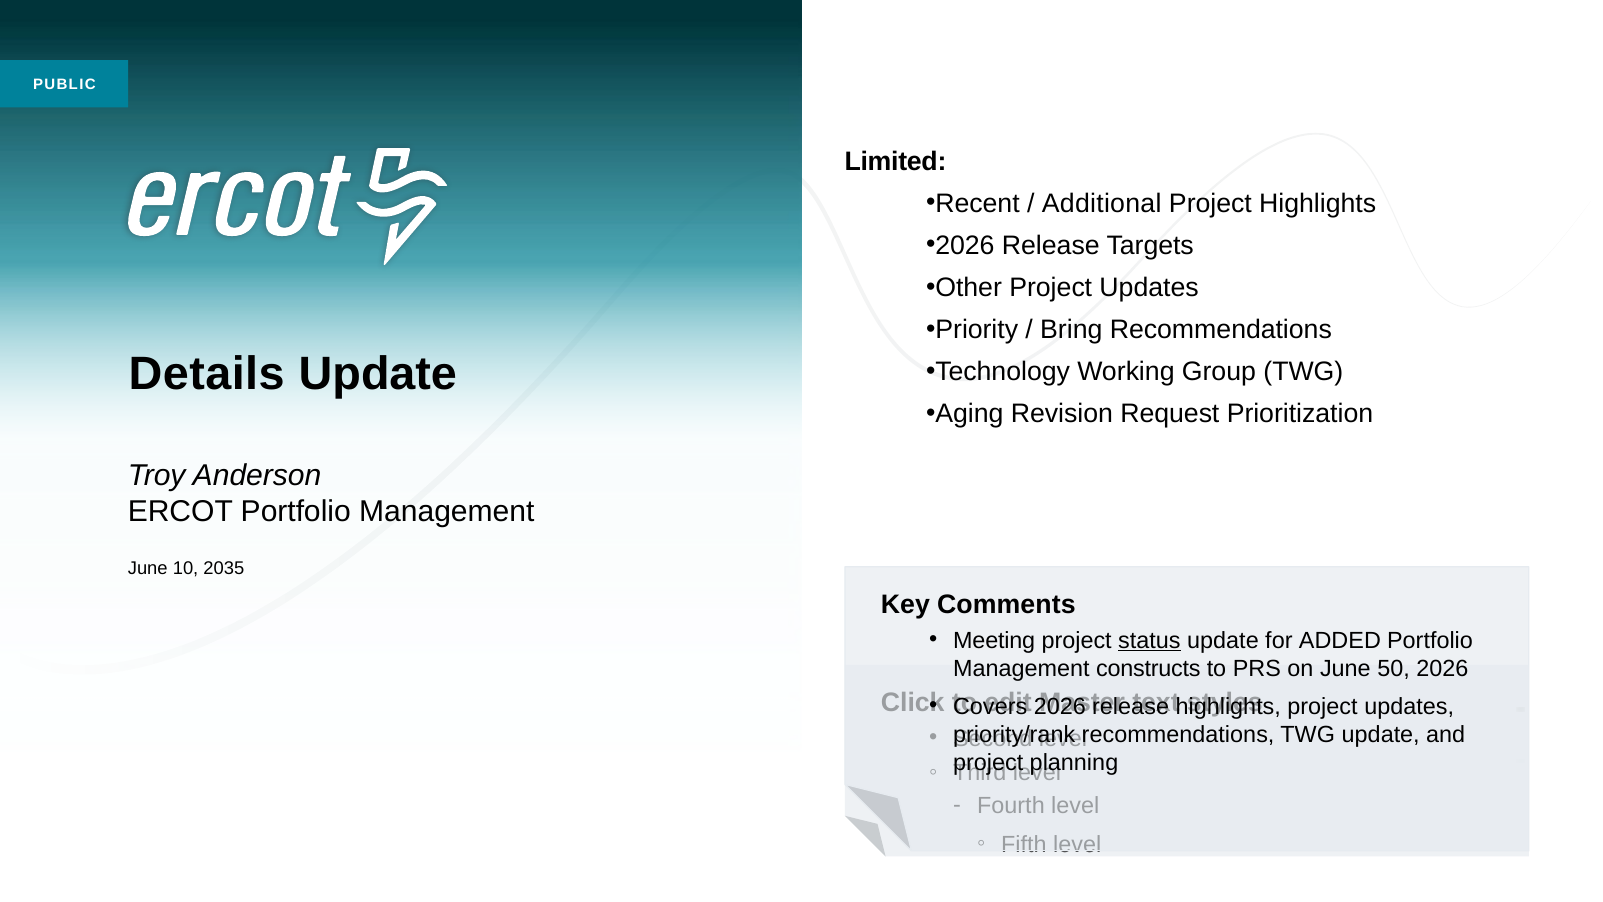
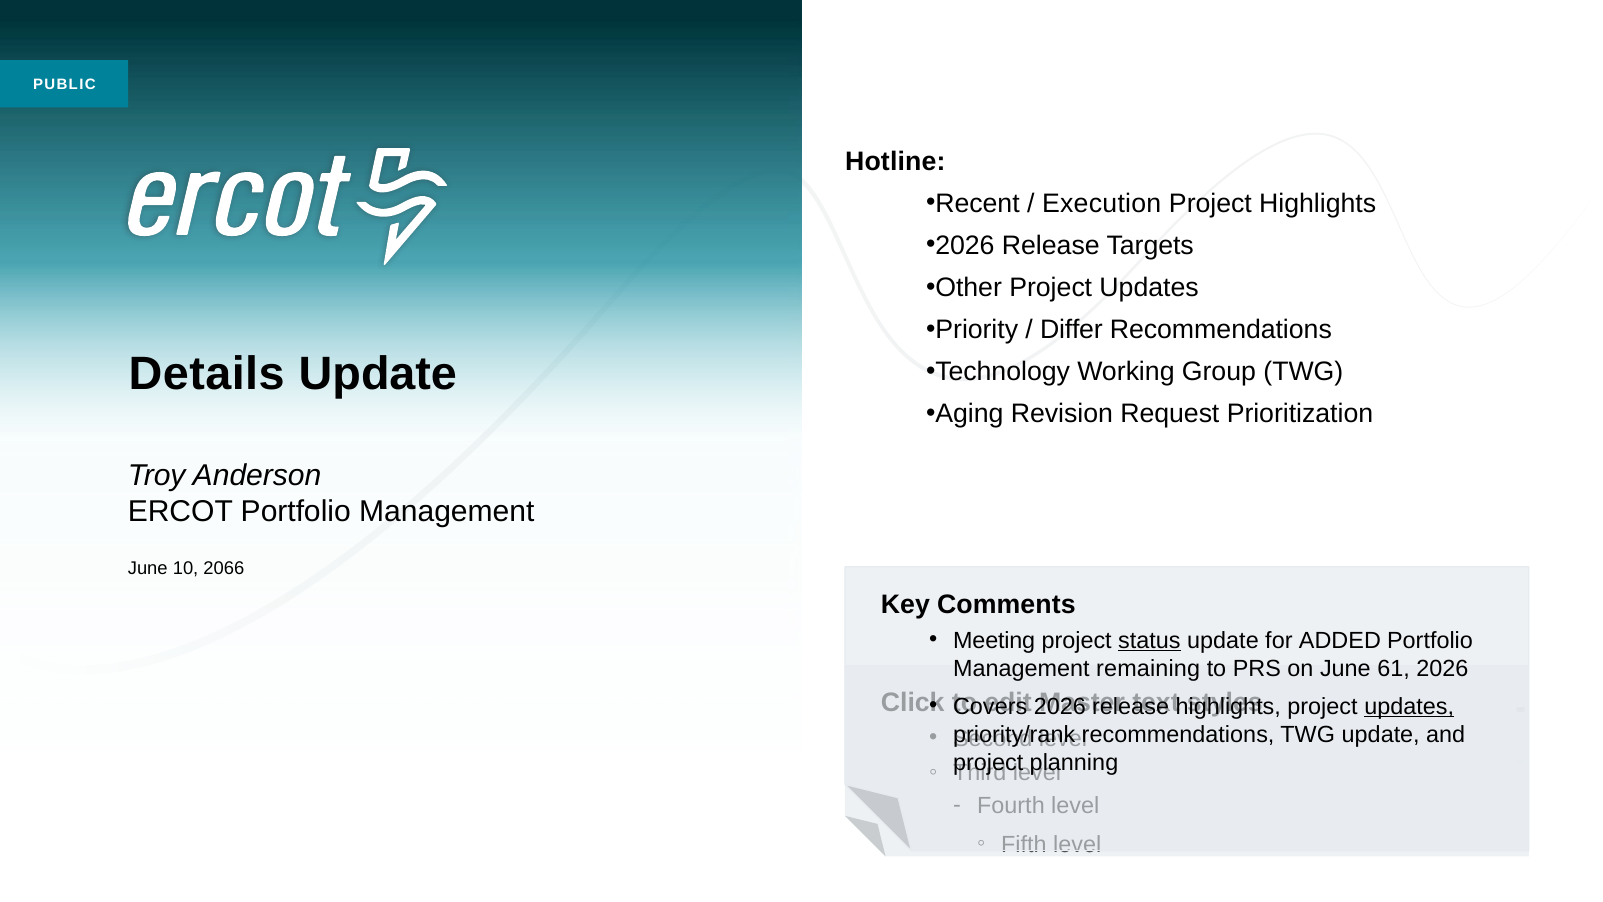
Limited: Limited -> Hotline
Additional: Additional -> Execution
Bring: Bring -> Differ
2035: 2035 -> 2066
constructs: constructs -> remaining
50: 50 -> 61
updates at (1409, 706) underline: none -> present
